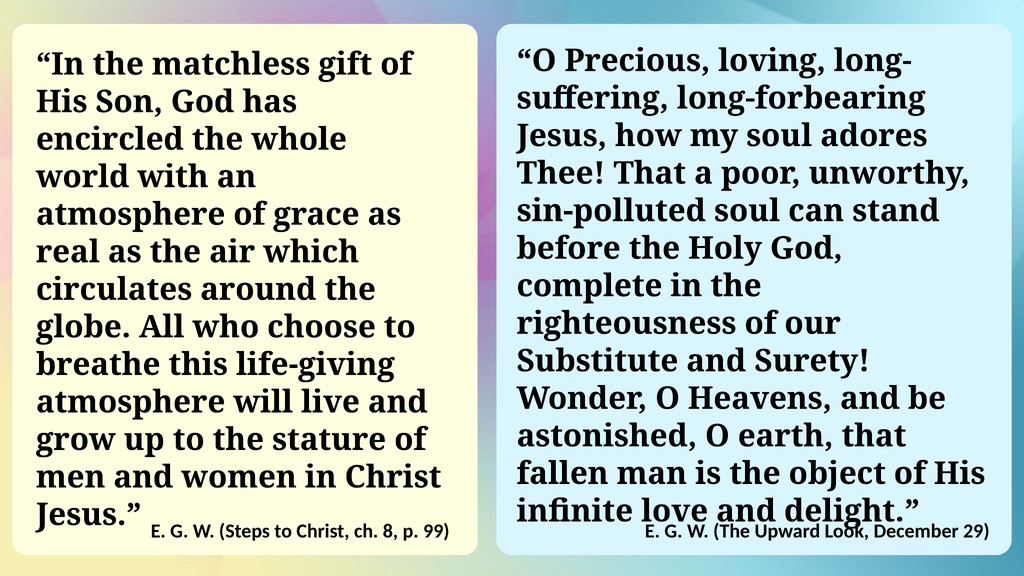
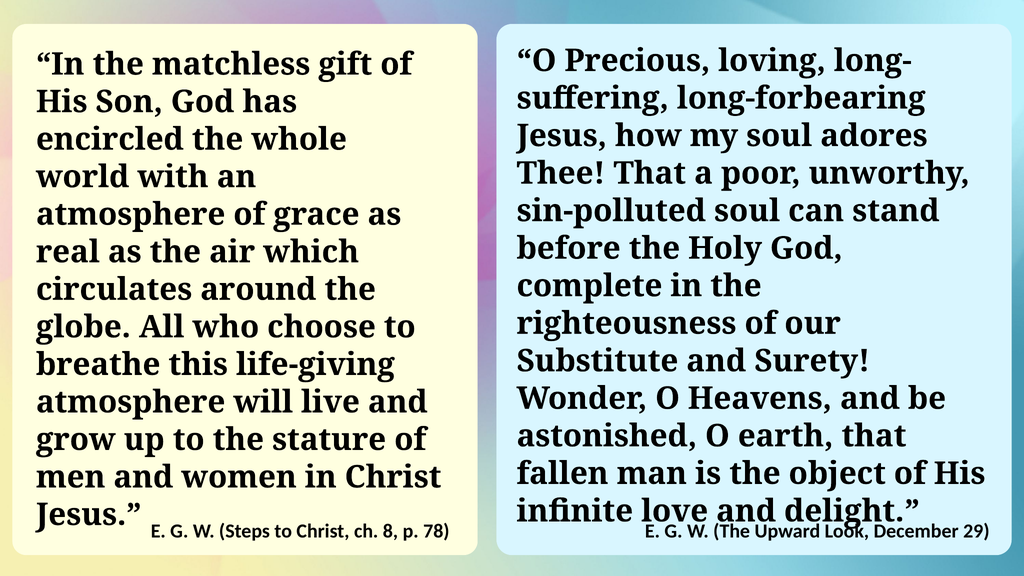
99: 99 -> 78
